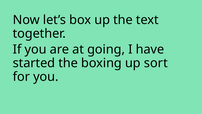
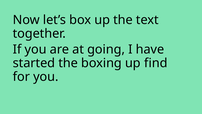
sort: sort -> find
